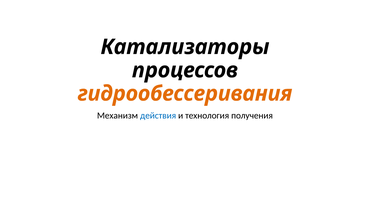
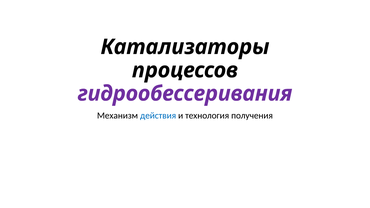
гидрообессеривания colour: orange -> purple
